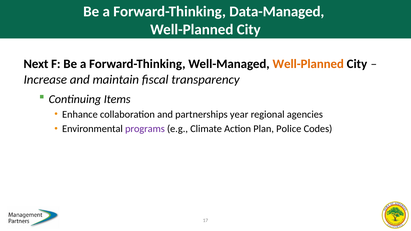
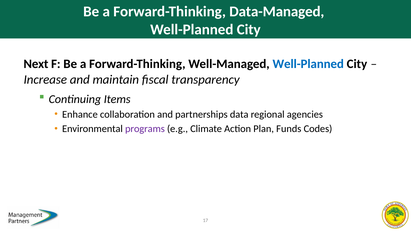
Well-Planned at (308, 64) colour: orange -> blue
year: year -> data
Police: Police -> Funds
